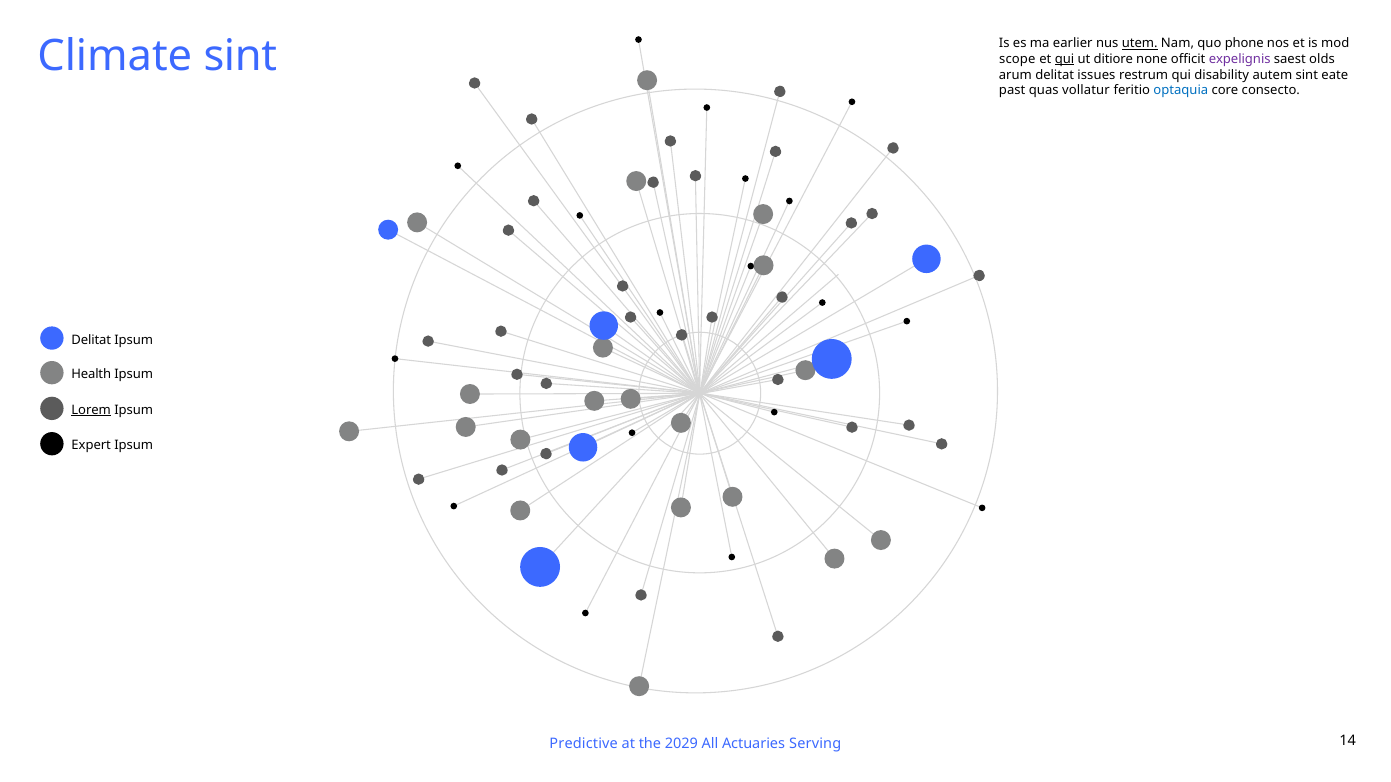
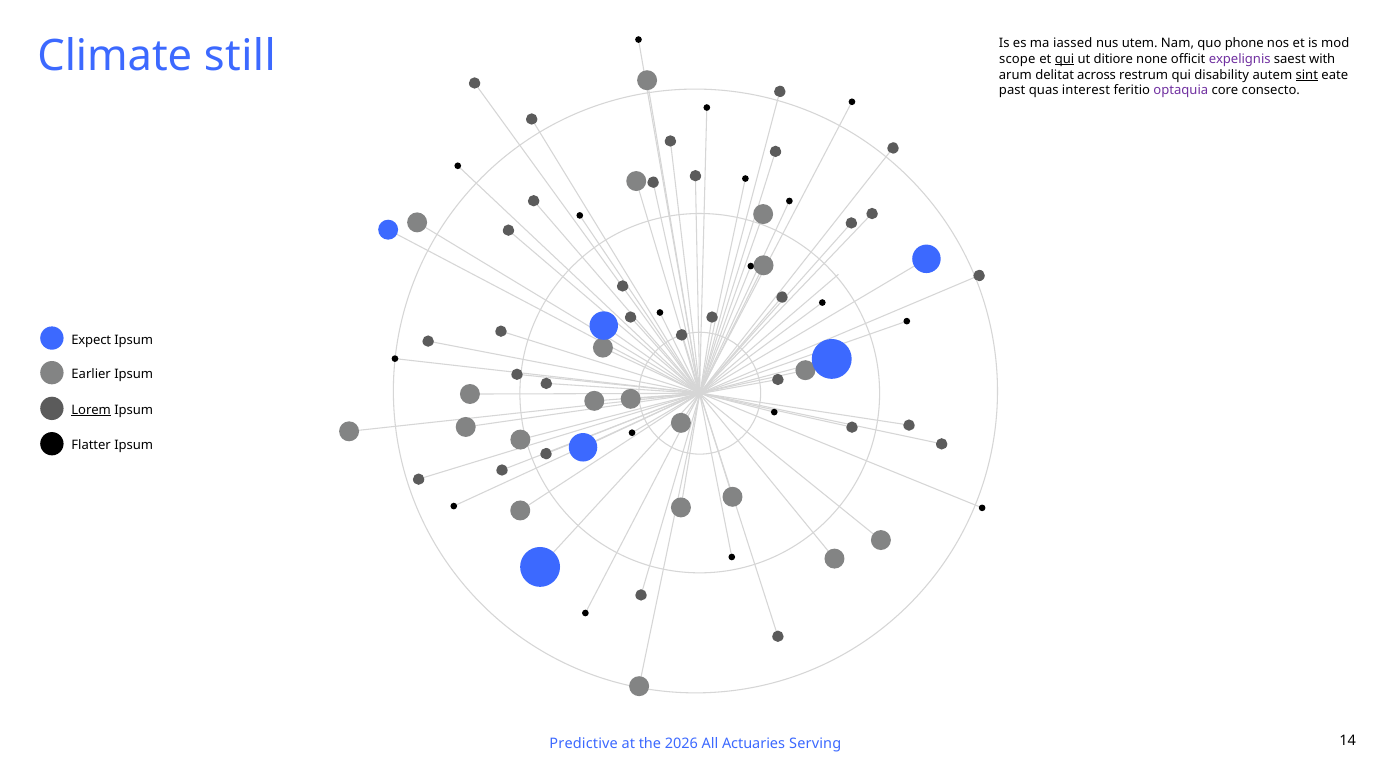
Climate sint: sint -> still
earlier: earlier -> iassed
utem underline: present -> none
olds: olds -> with
issues: issues -> across
sint at (1307, 75) underline: none -> present
vollatur: vollatur -> interest
optaquia colour: blue -> purple
Delitat at (91, 340): Delitat -> Expect
Health: Health -> Earlier
Expert: Expert -> Flatter
2029: 2029 -> 2026
